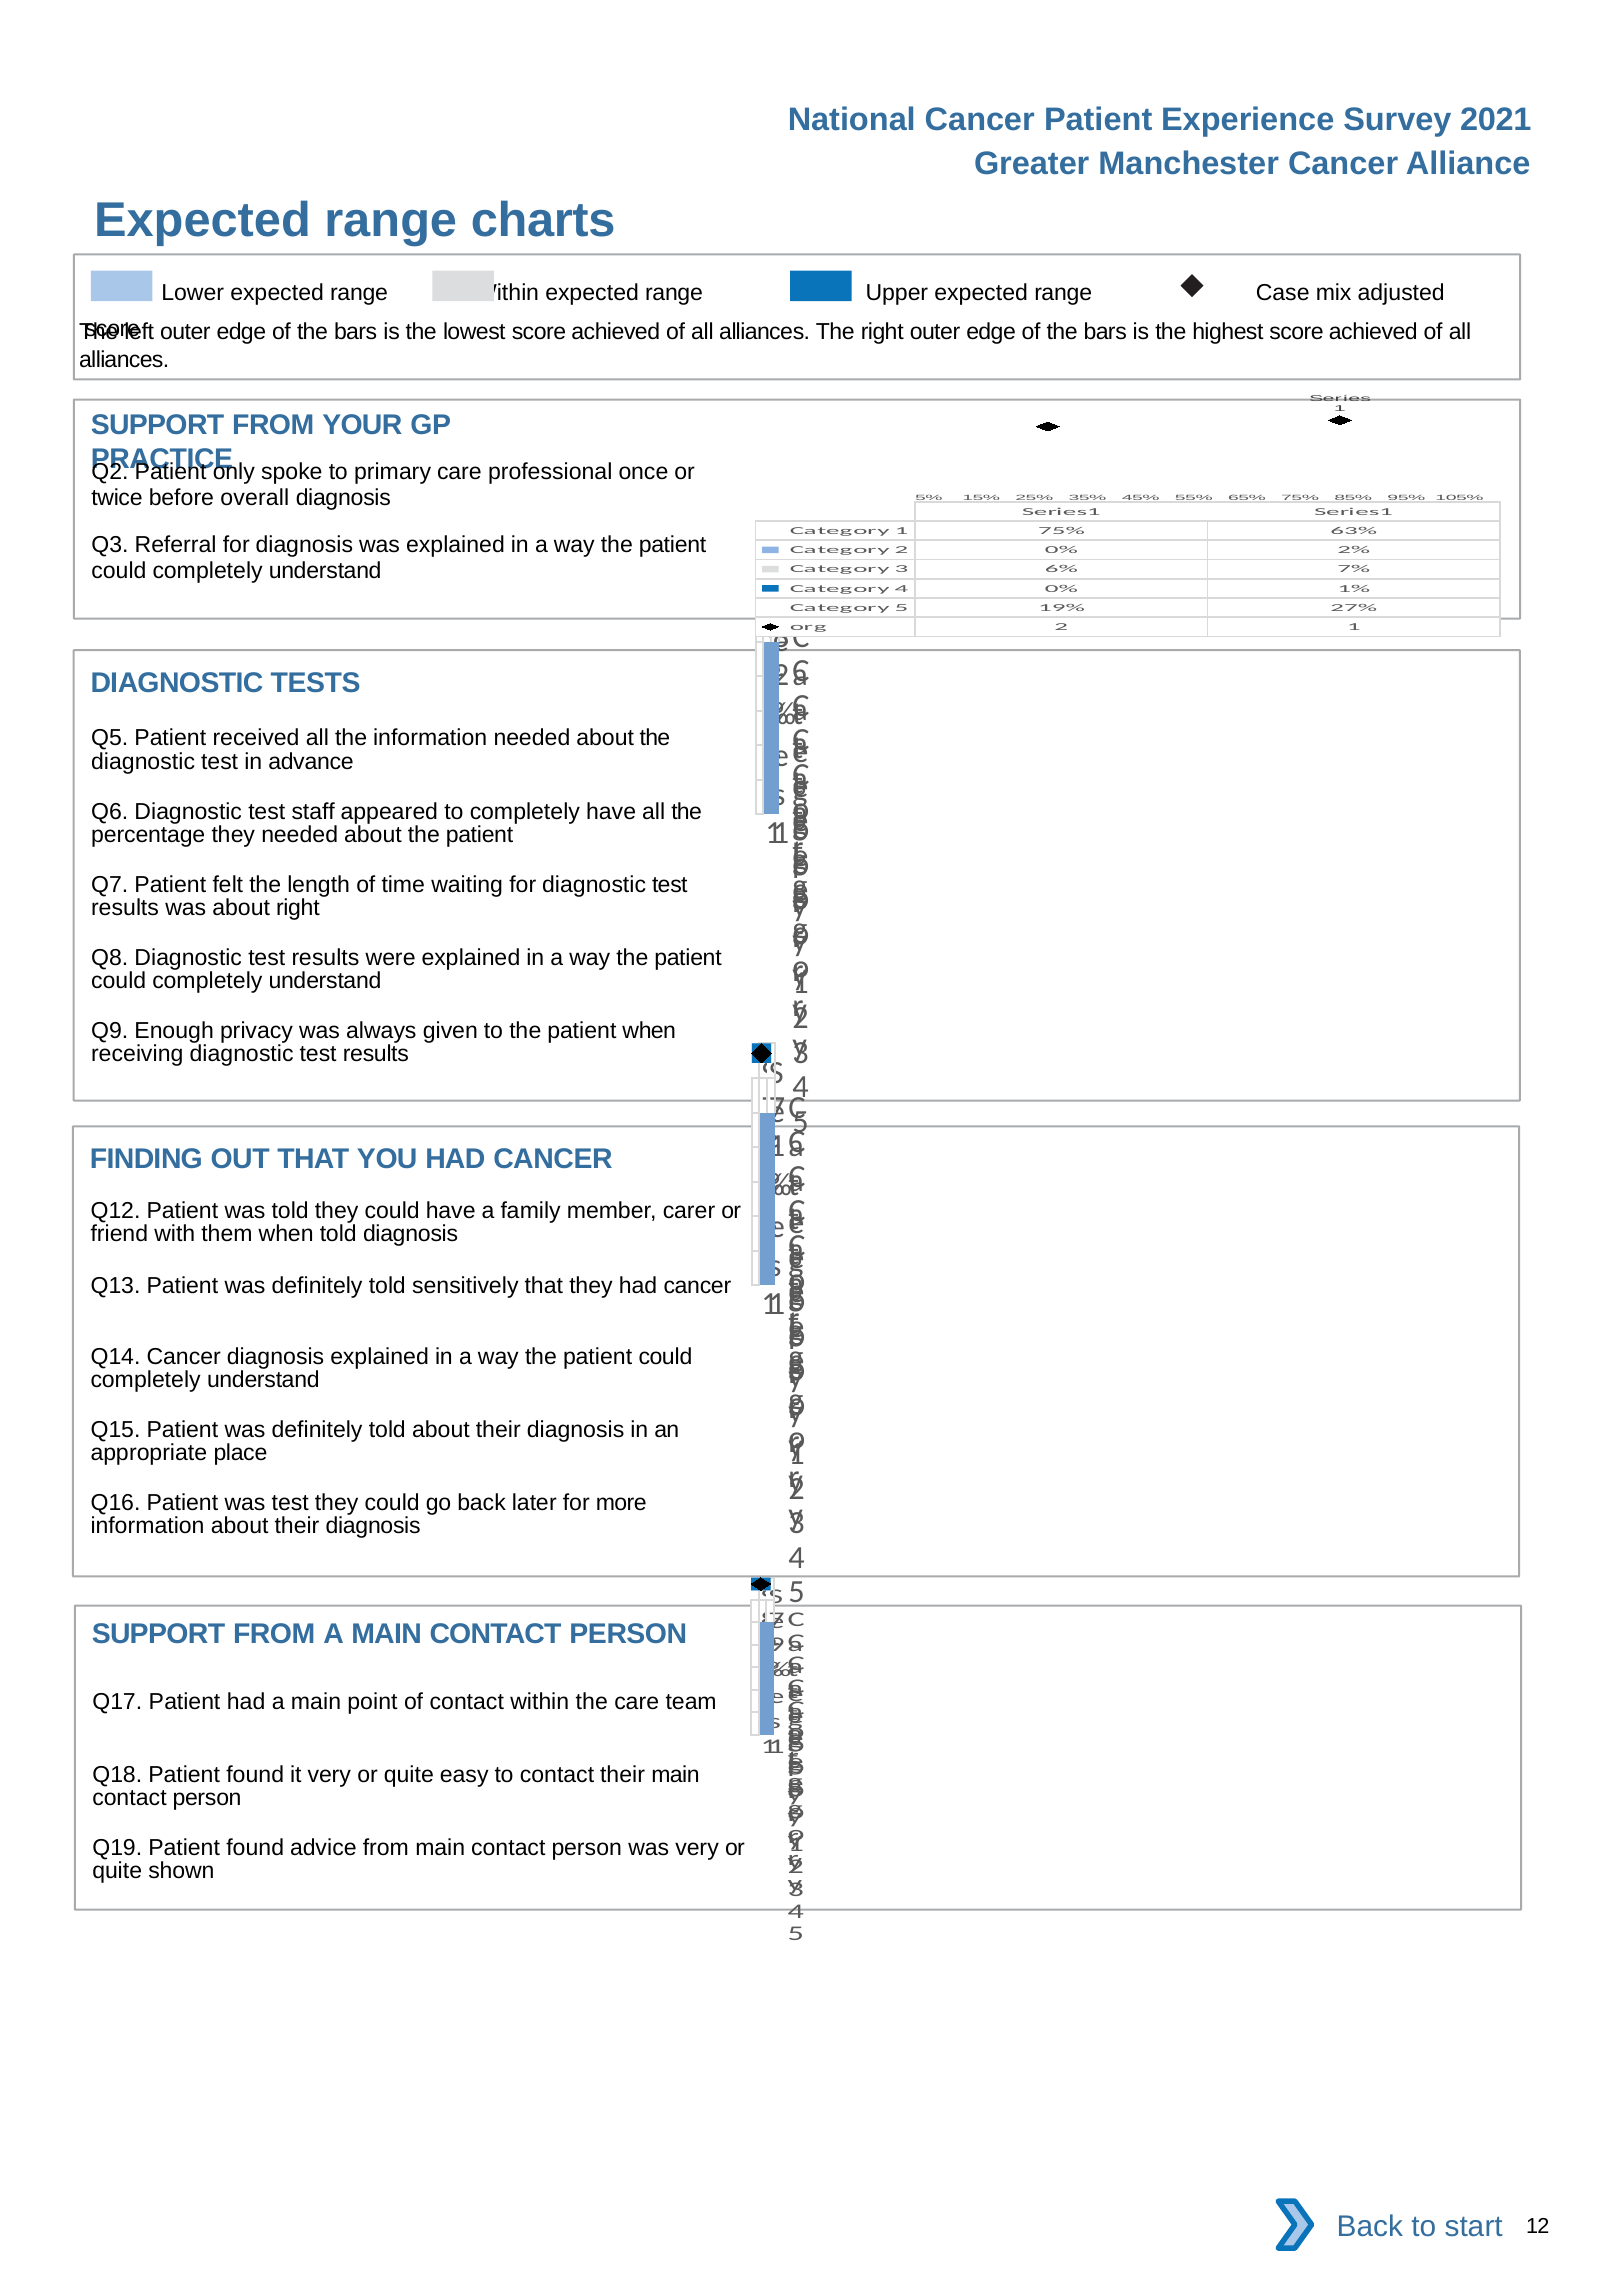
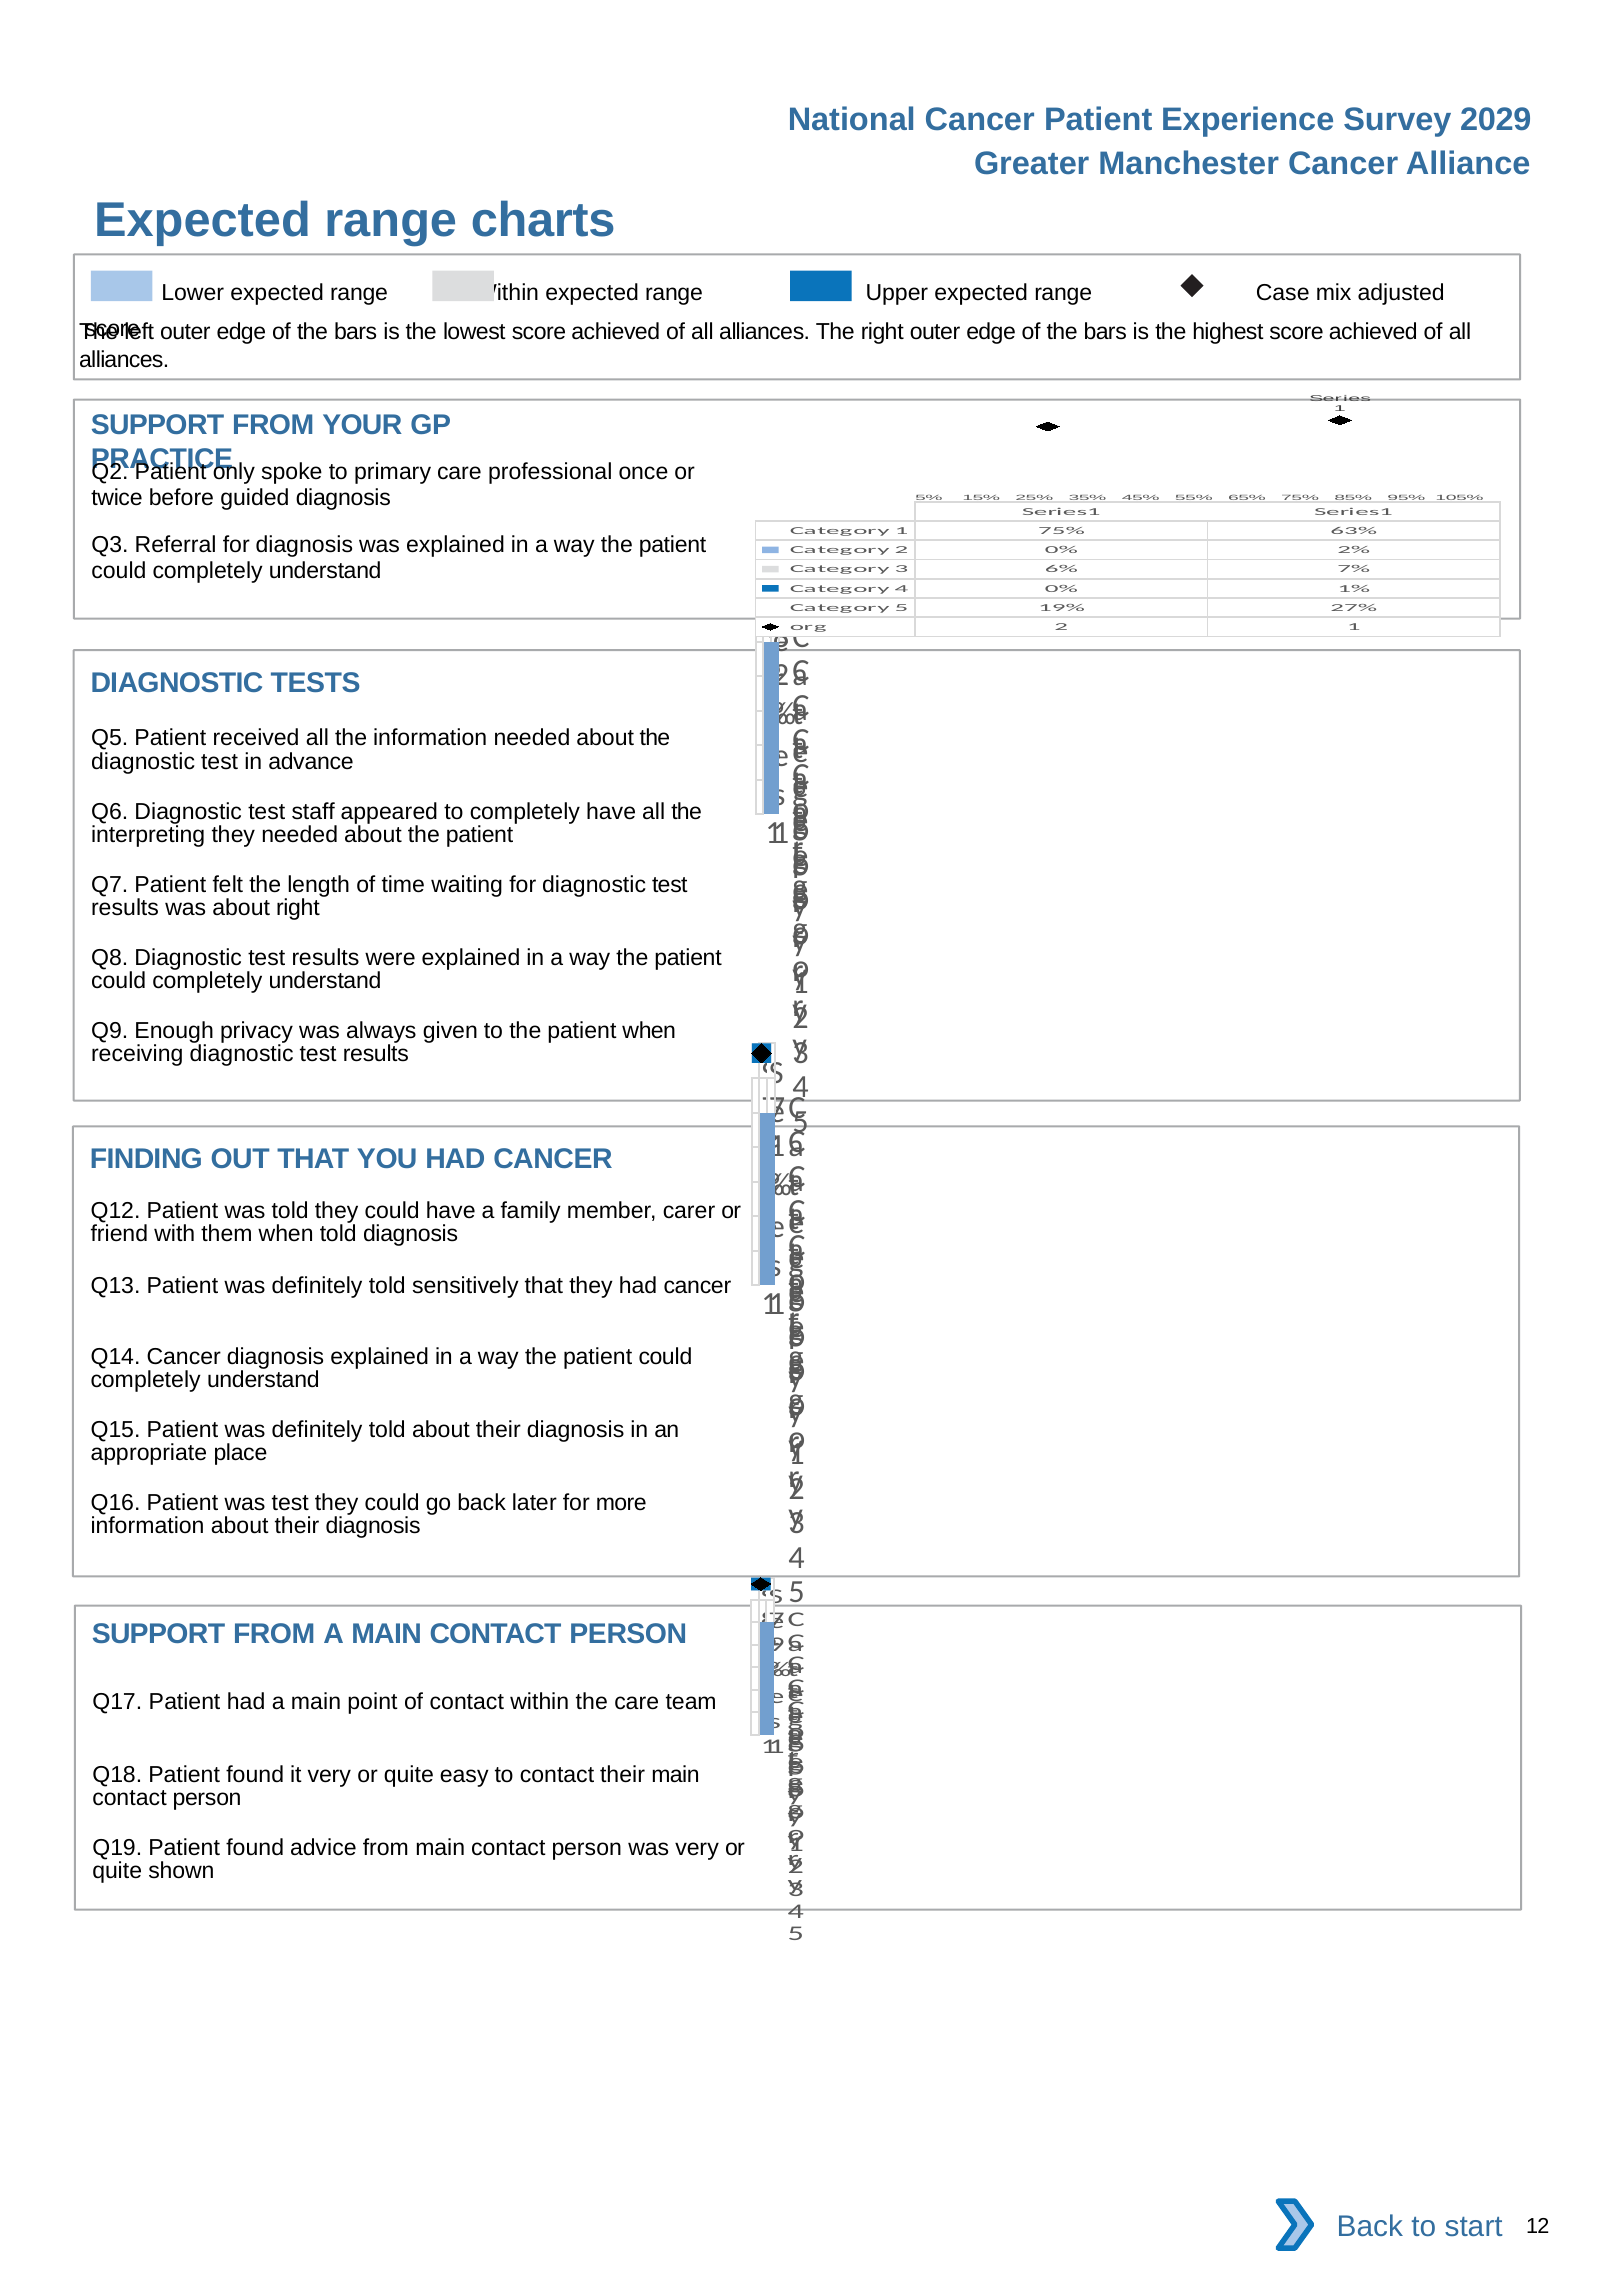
2021: 2021 -> 2029
overall: overall -> guided
percentage: percentage -> interpreting
